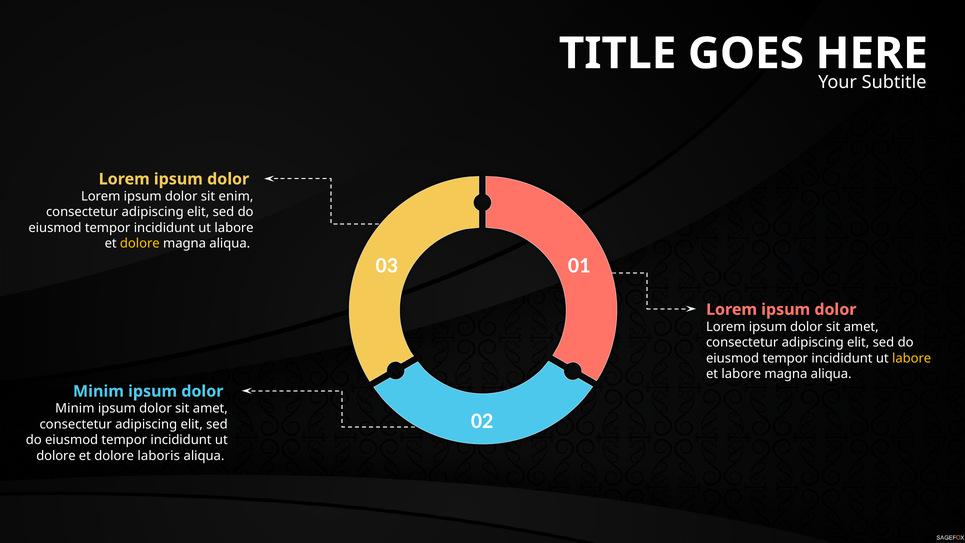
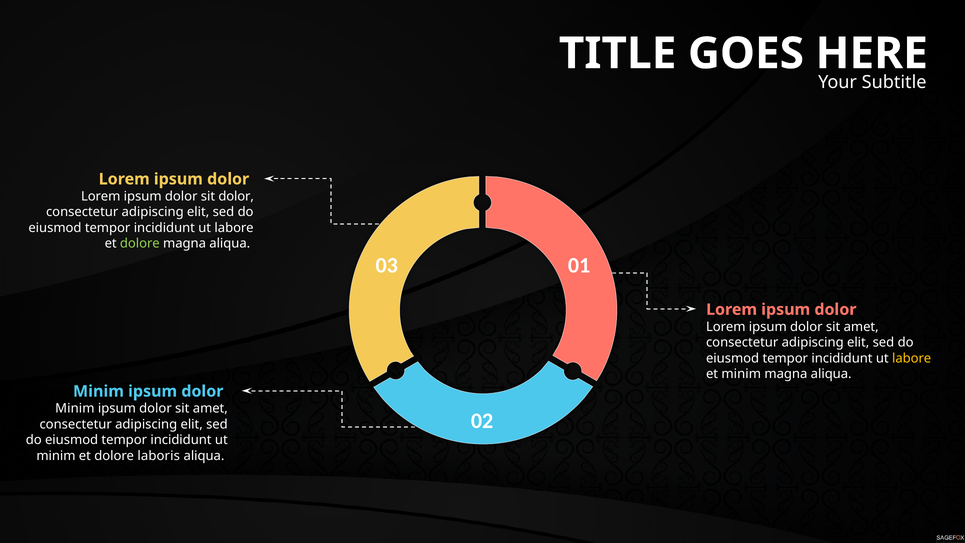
sit enim: enim -> dolor
dolore at (140, 243) colour: yellow -> light green
et labore: labore -> minim
dolore at (56, 456): dolore -> minim
